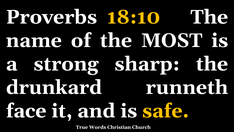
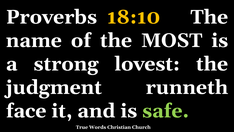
sharp: sharp -> lovest
drunkard: drunkard -> judgment
safe colour: yellow -> light green
